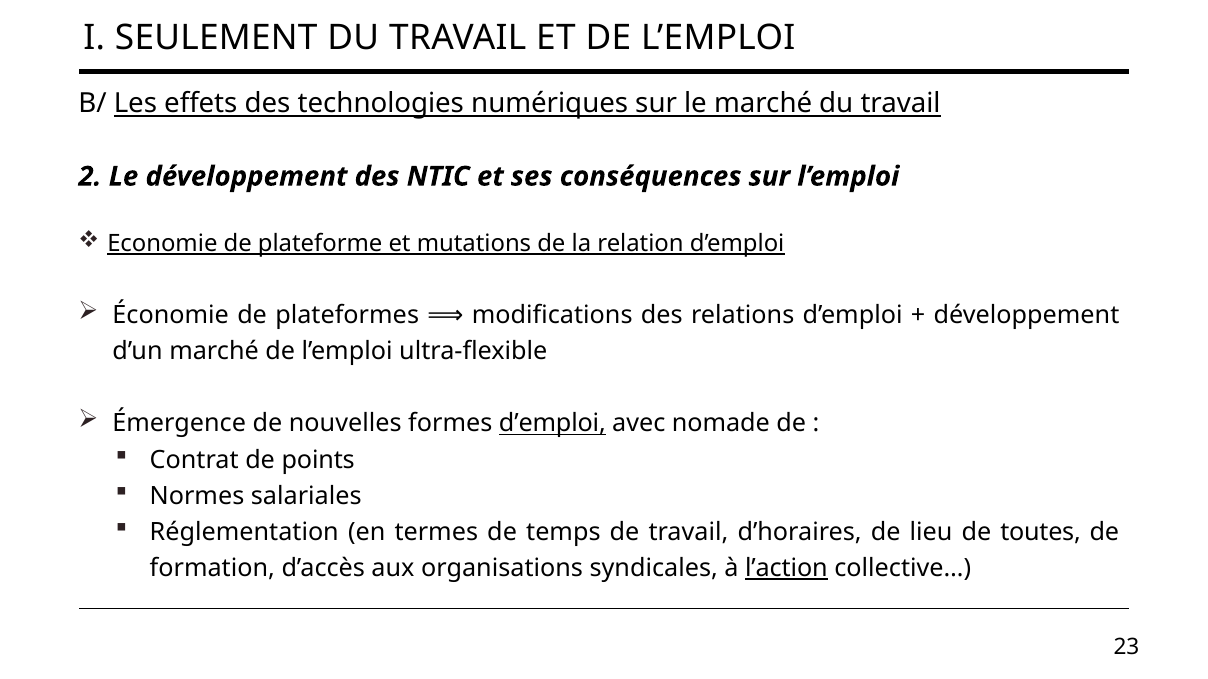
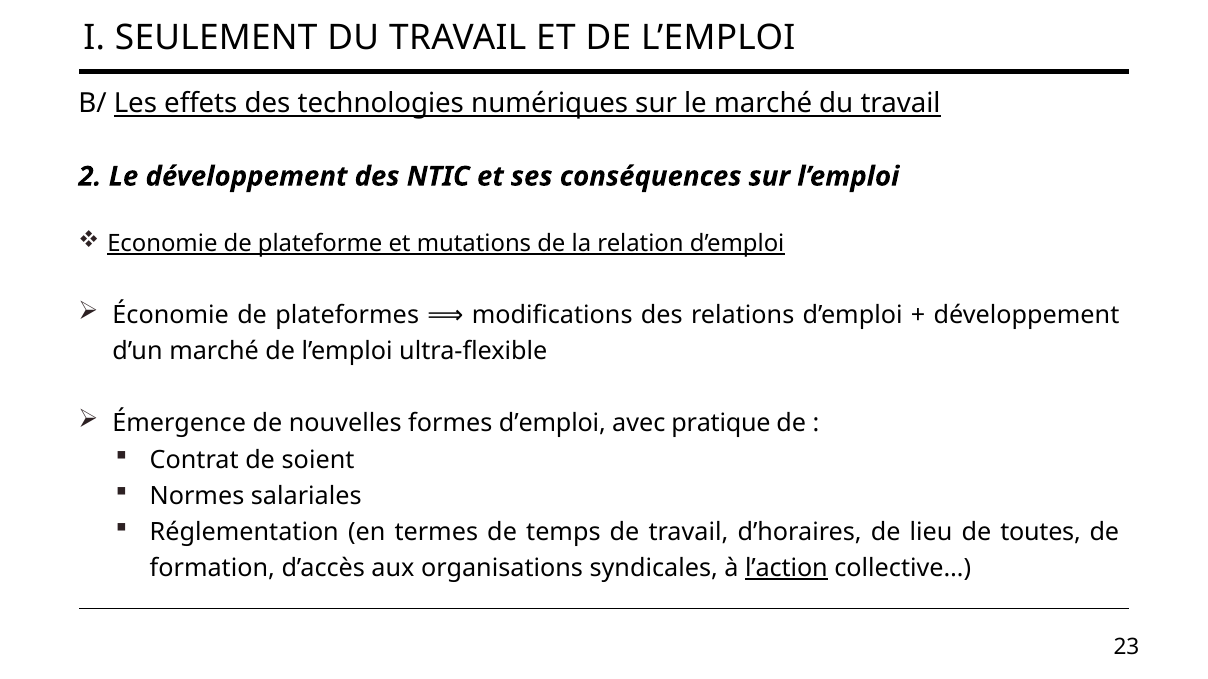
d’emploi at (552, 424) underline: present -> none
nomade: nomade -> pratique
points: points -> soient
